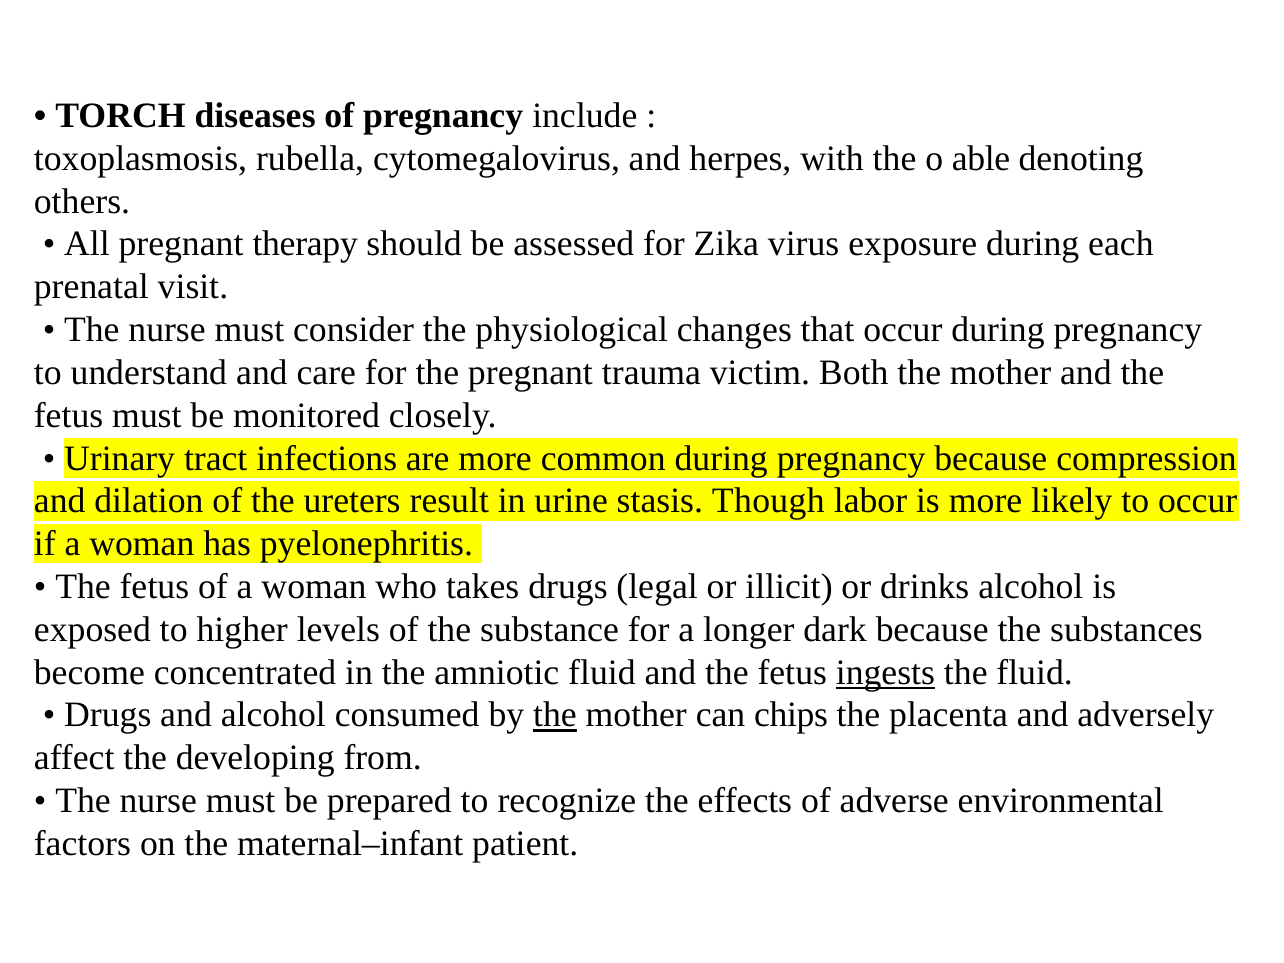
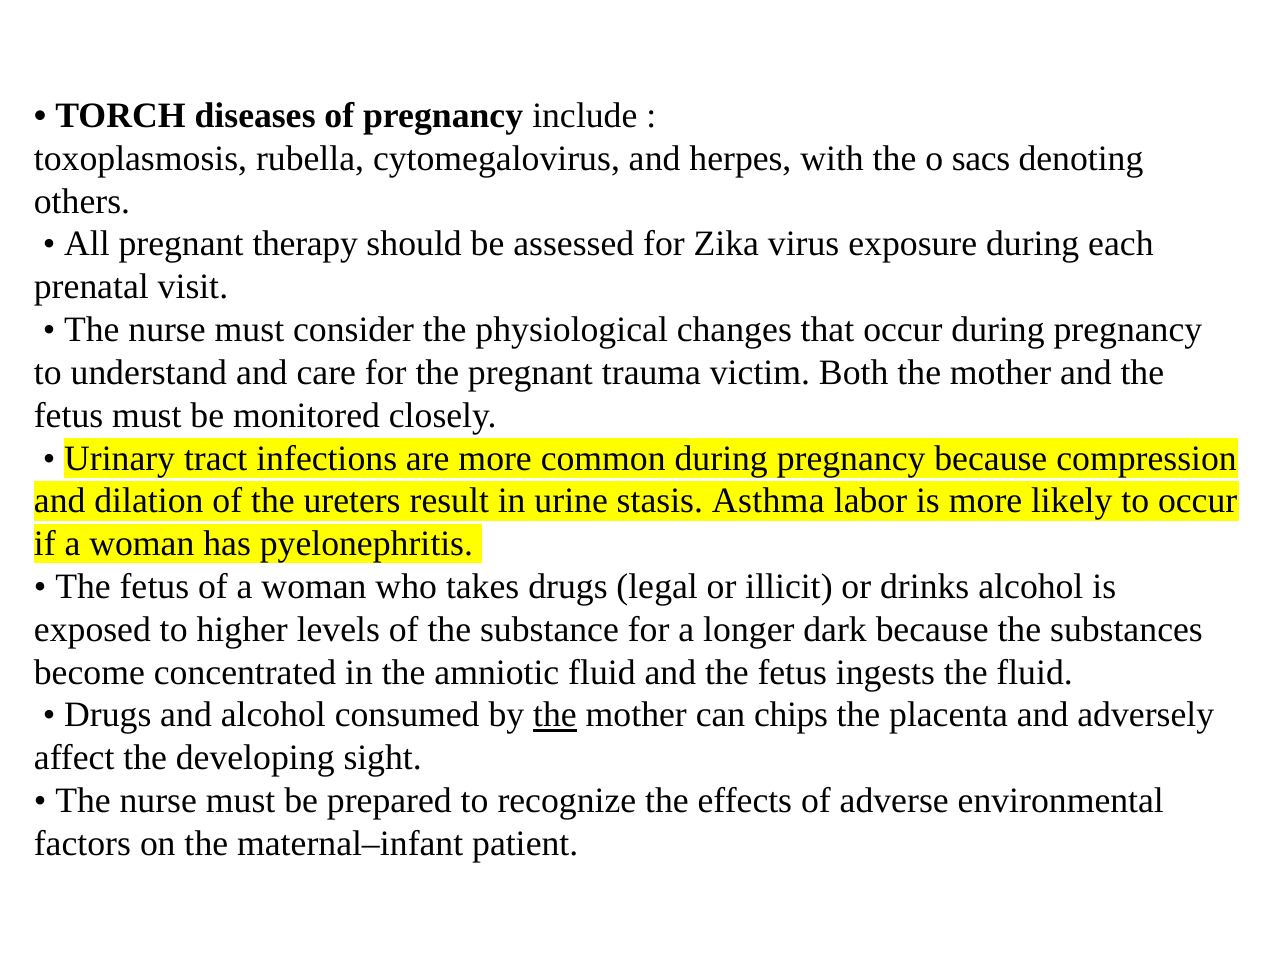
able: able -> sacs
Though: Though -> Asthma
ingests underline: present -> none
from: from -> sight
